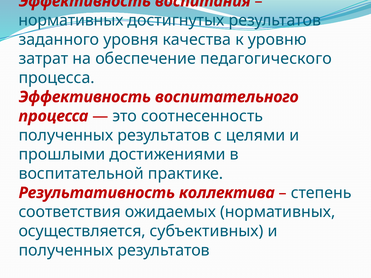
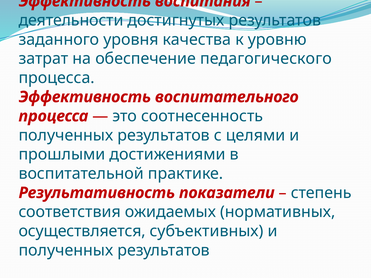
нормативных at (71, 20): нормативных -> деятельности
коллектива: коллектива -> показатели
